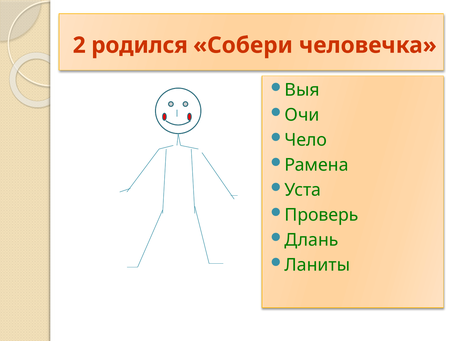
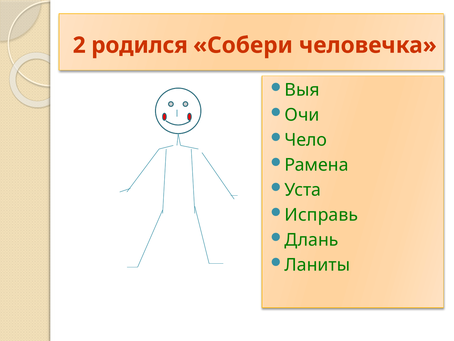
Проверь: Проверь -> Исправь
